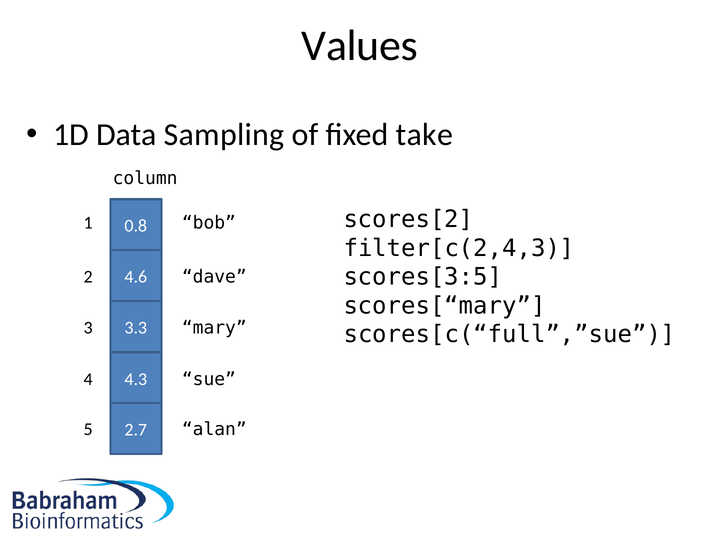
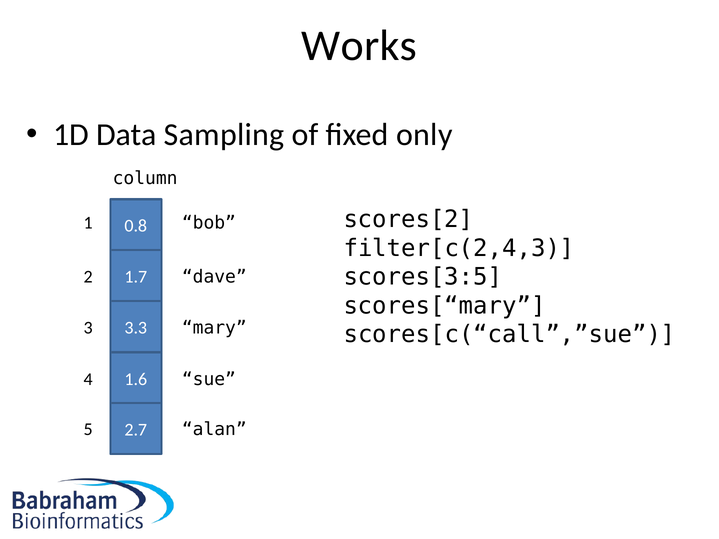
Values: Values -> Works
take: take -> only
4.6: 4.6 -> 1.7
scores[c(“full”,”sue: scores[c(“full”,”sue -> scores[c(“call”,”sue
4.3: 4.3 -> 1.6
